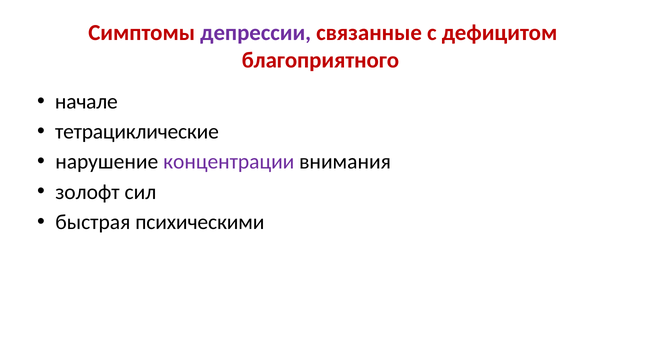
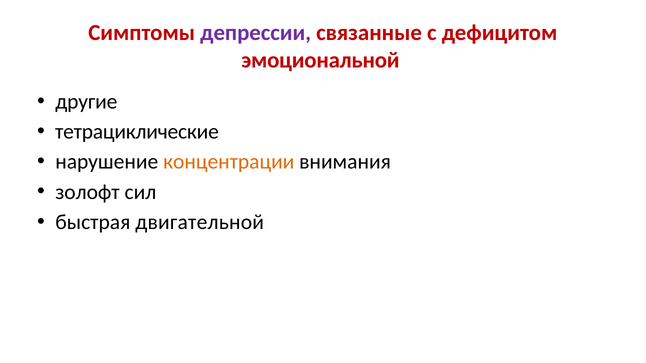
благоприятного: благоприятного -> эмоциональной
начале: начале -> другие
концентрации colour: purple -> orange
психическими: психическими -> двигательной
